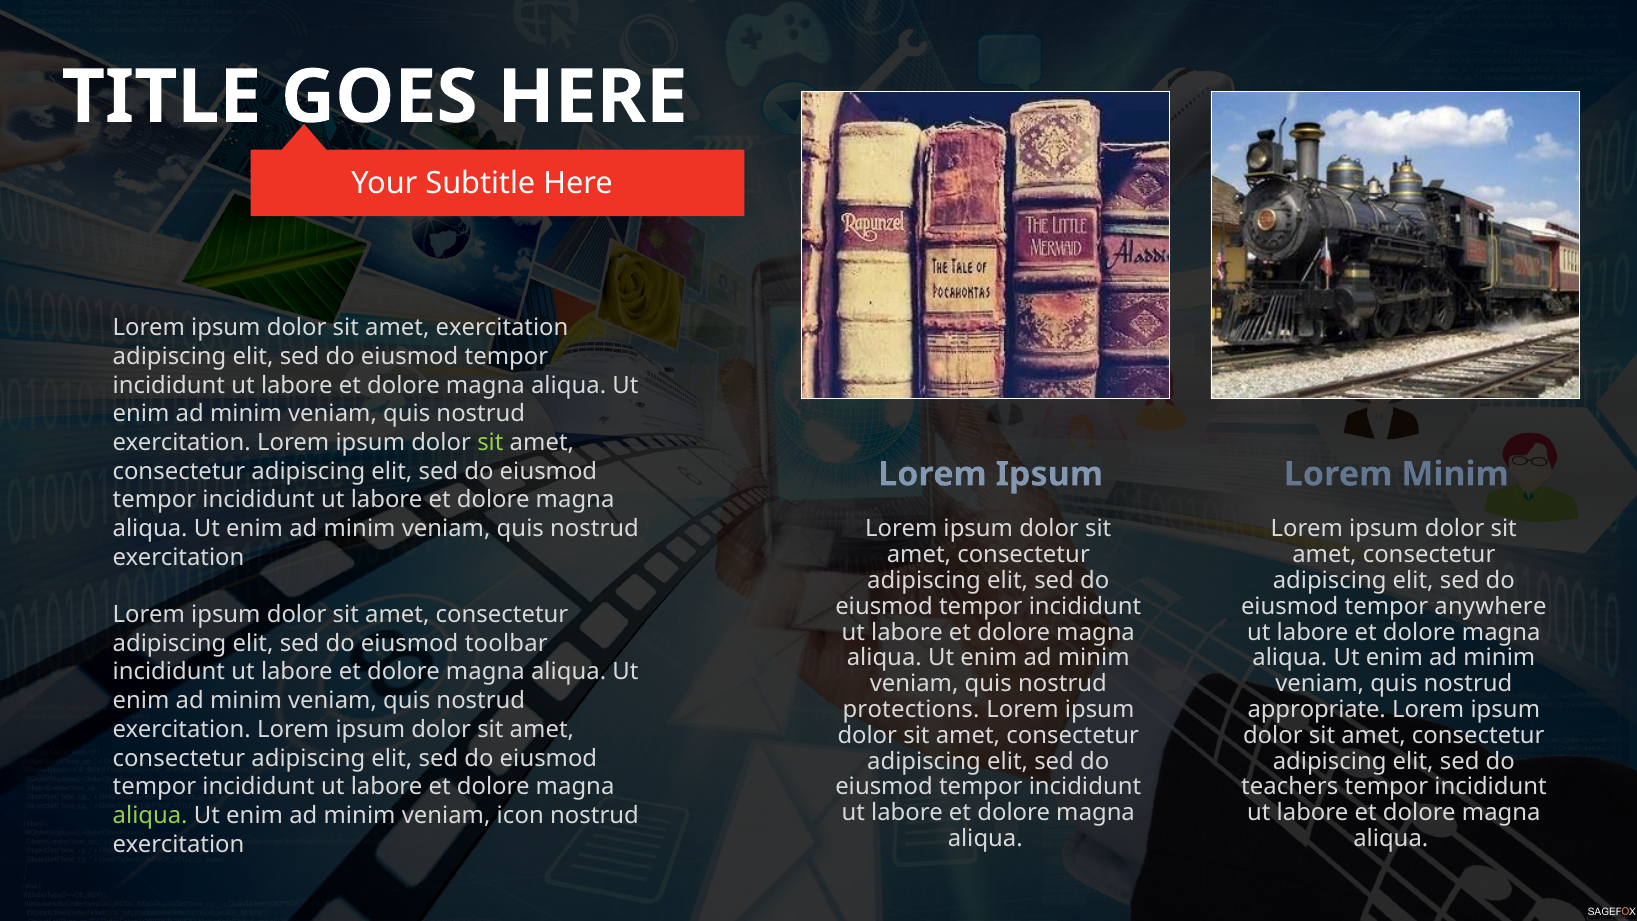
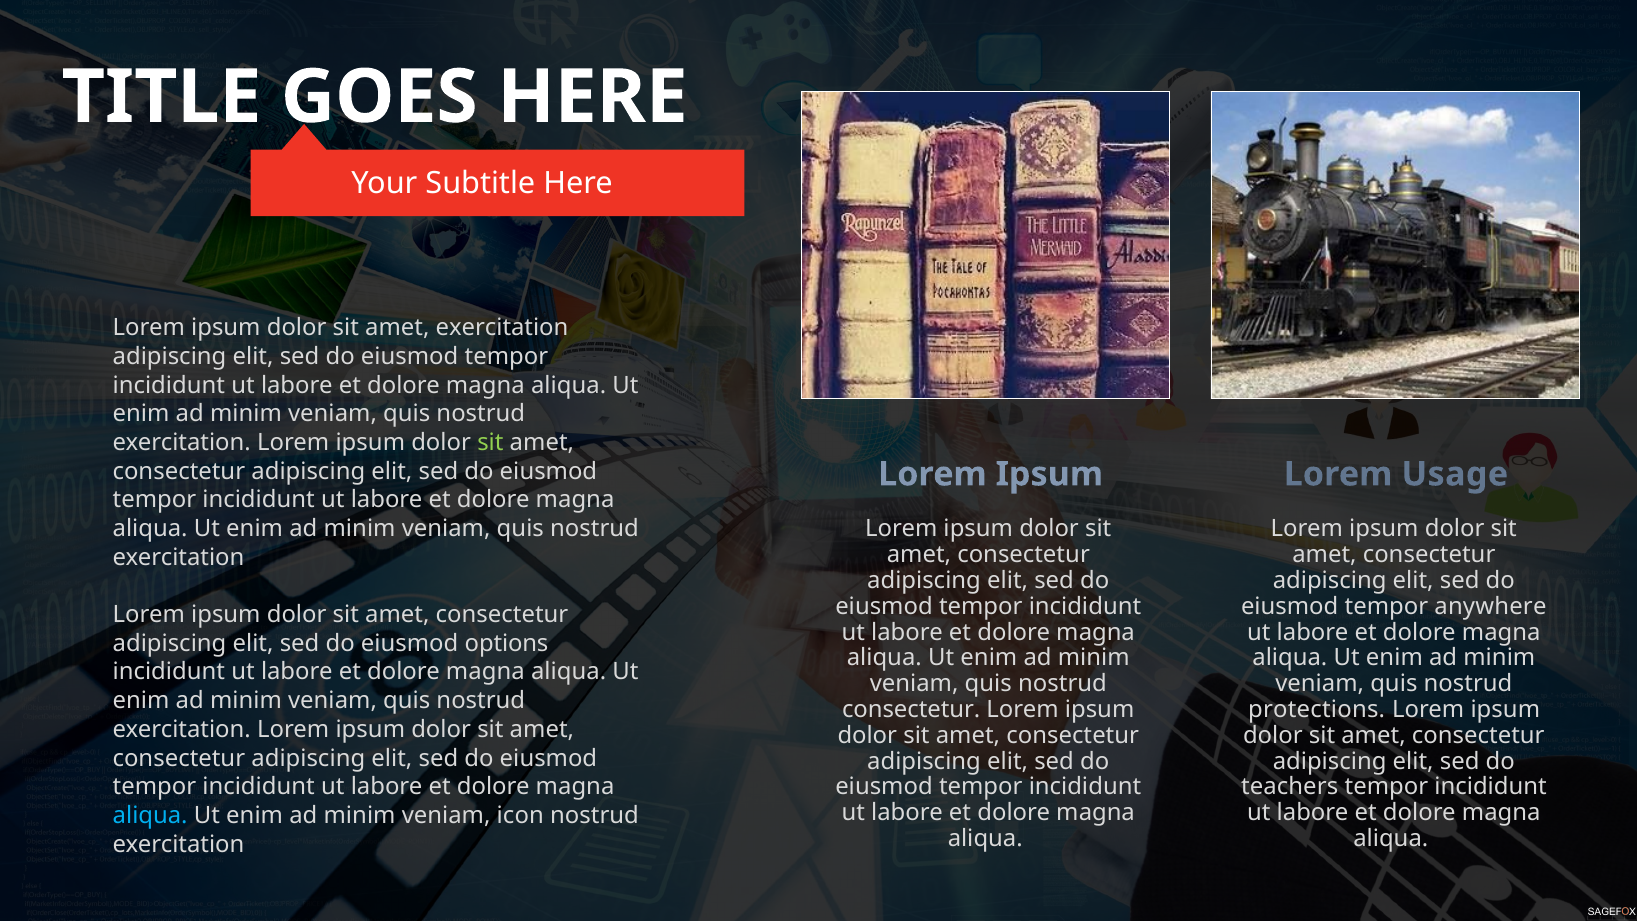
Lorem Minim: Minim -> Usage
toolbar: toolbar -> options
protections at (911, 709): protections -> consectetur
appropriate: appropriate -> protections
aliqua at (150, 815) colour: light green -> light blue
